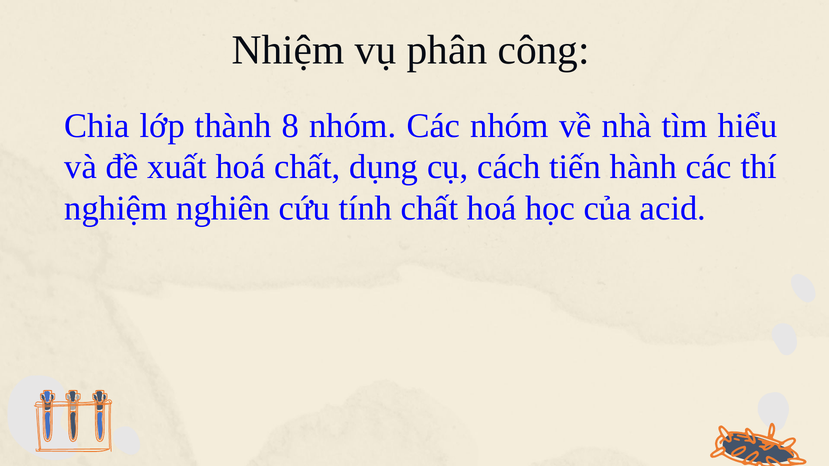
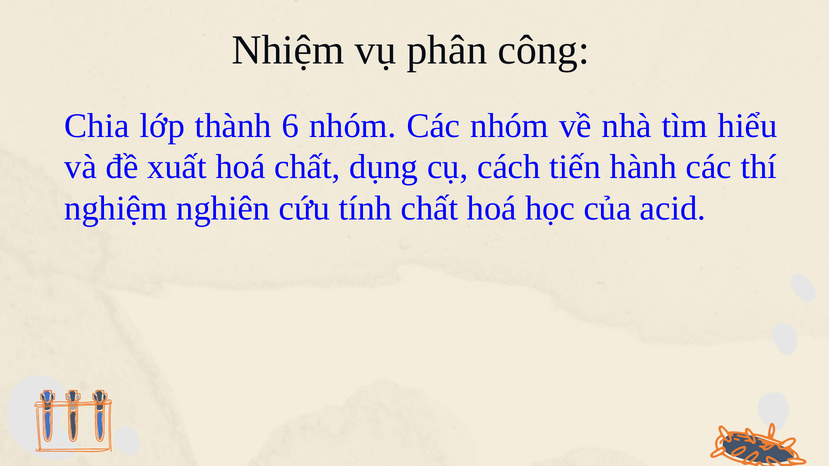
8: 8 -> 6
